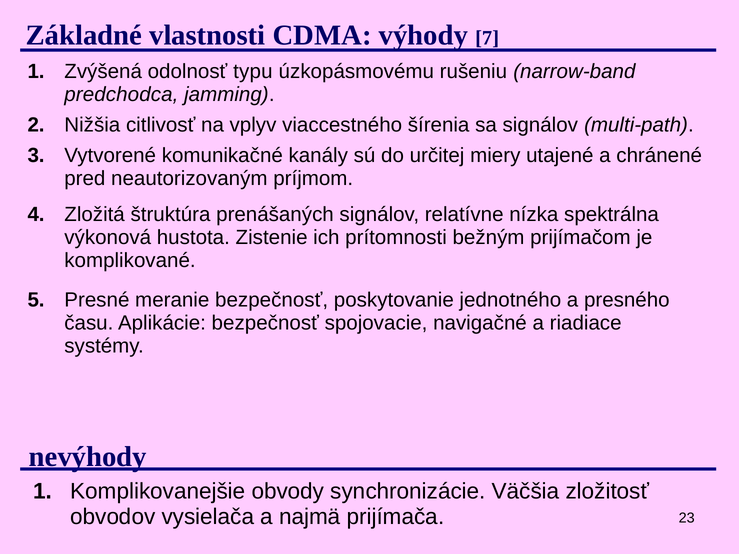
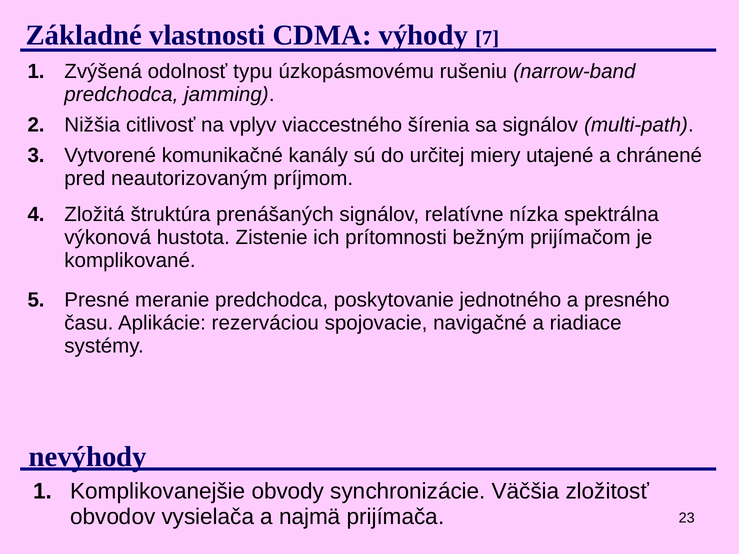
meranie bezpečnosť: bezpečnosť -> predchodca
Aplikácie bezpečnosť: bezpečnosť -> rezerváciou
